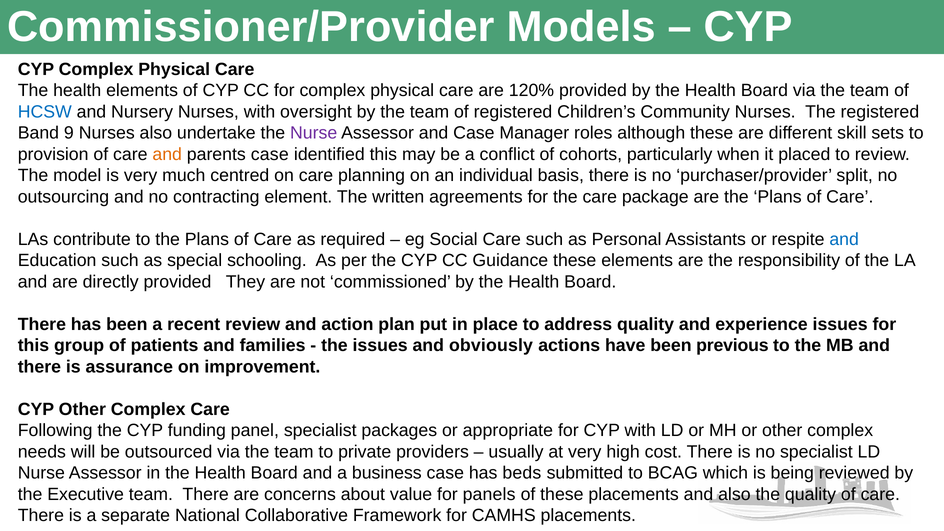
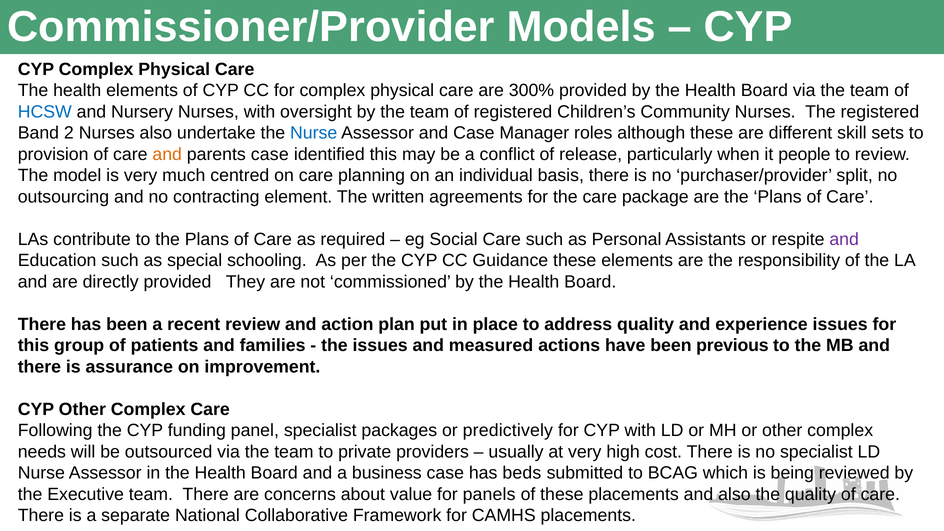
120%: 120% -> 300%
9: 9 -> 2
Nurse at (314, 133) colour: purple -> blue
cohorts: cohorts -> release
placed: placed -> people
and at (844, 239) colour: blue -> purple
obviously: obviously -> measured
appropriate: appropriate -> predictively
